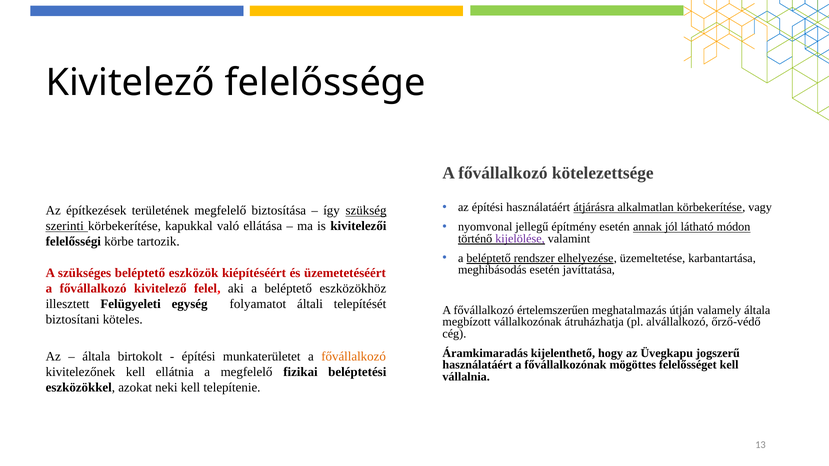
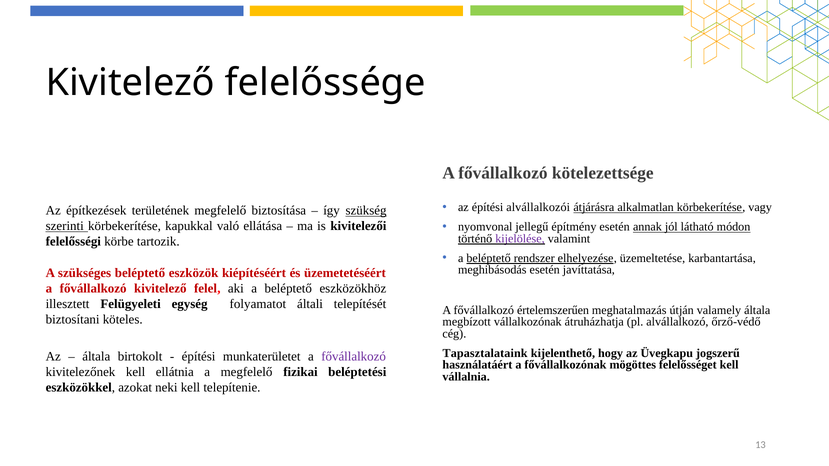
építési használatáért: használatáért -> alvállalkozói
Áramkimaradás: Áramkimaradás -> Tapasztalataink
fővállalkozó at (354, 357) colour: orange -> purple
